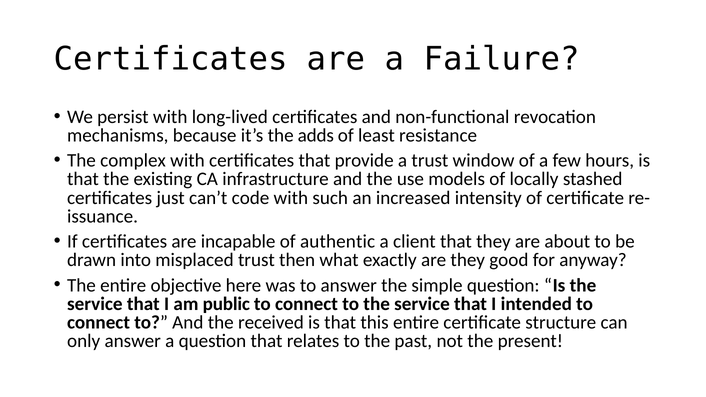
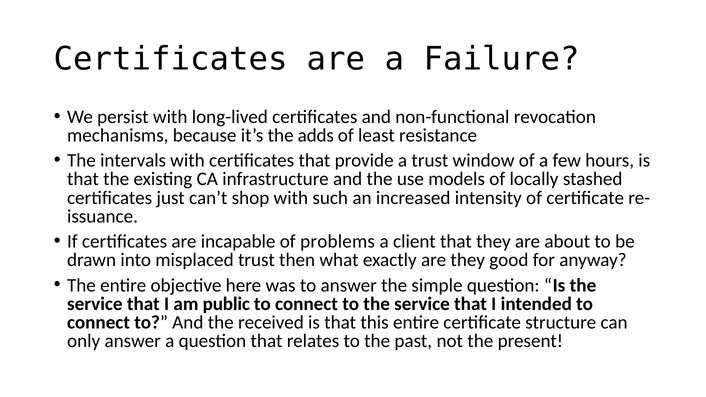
complex: complex -> intervals
code: code -> shop
authentic: authentic -> problems
